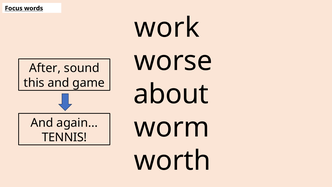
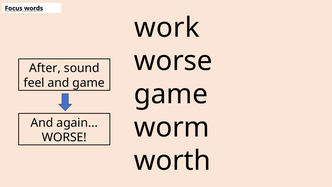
this: this -> feel
about at (171, 94): about -> game
TENNIS at (64, 137): TENNIS -> WORSE
